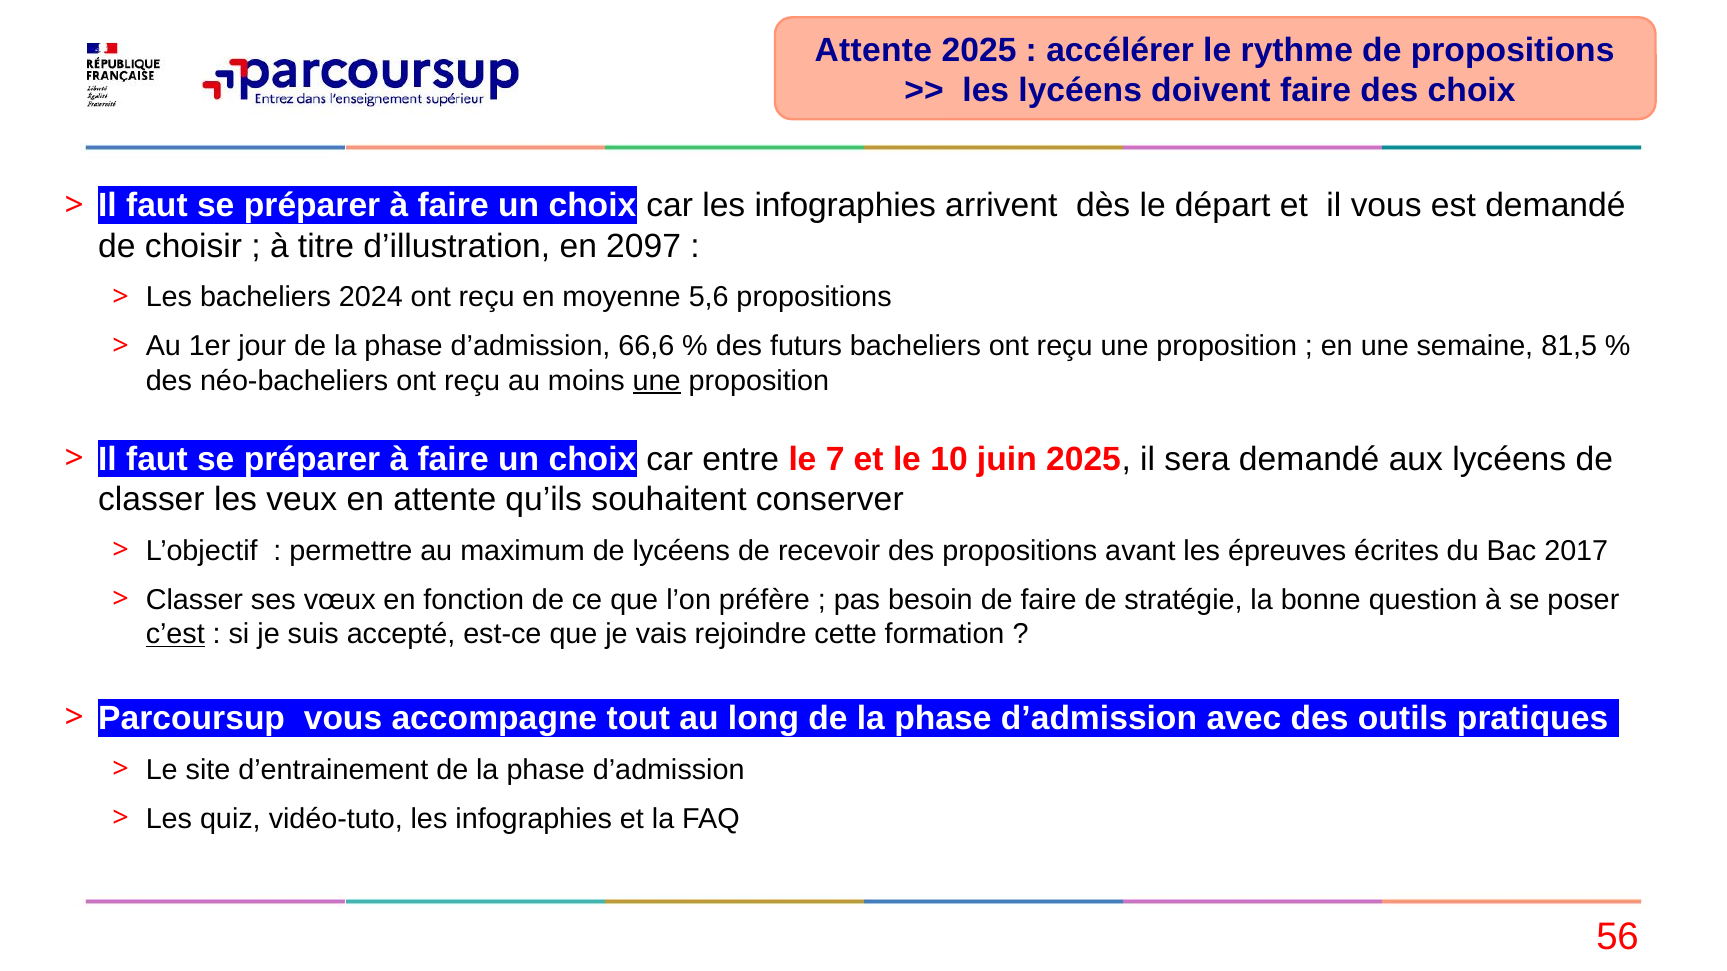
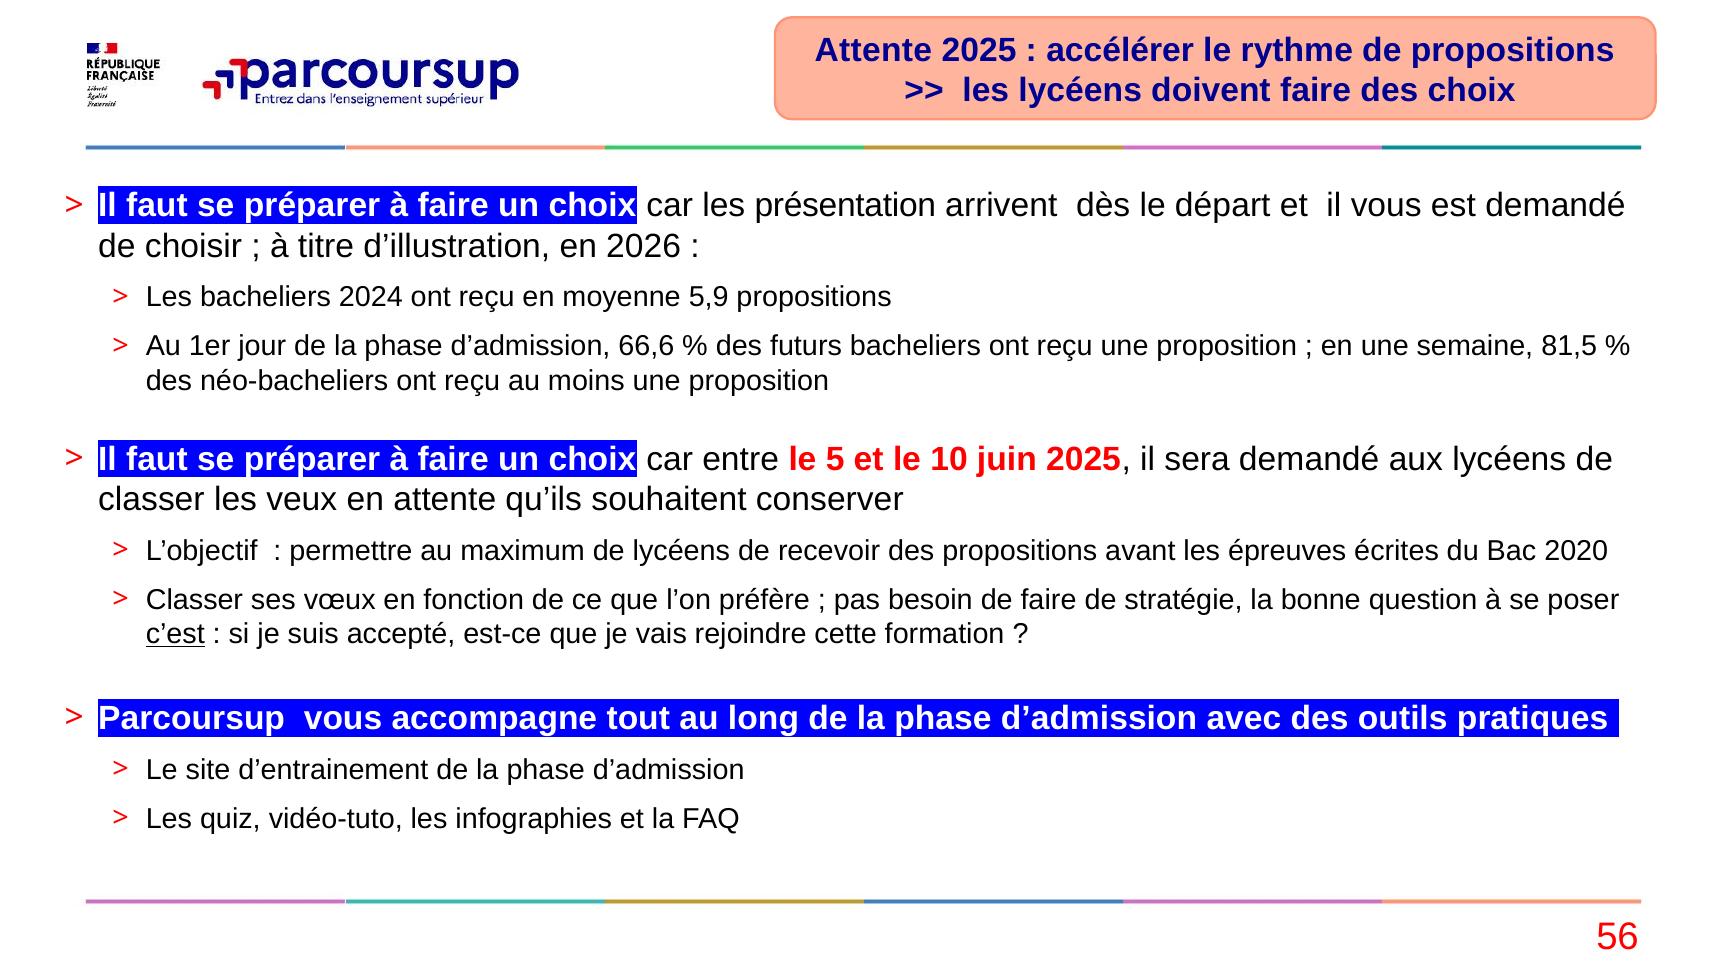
car les infographies: infographies -> présentation
2097: 2097 -> 2026
5,6: 5,6 -> 5,9
une at (657, 381) underline: present -> none
7: 7 -> 5
2017: 2017 -> 2020
